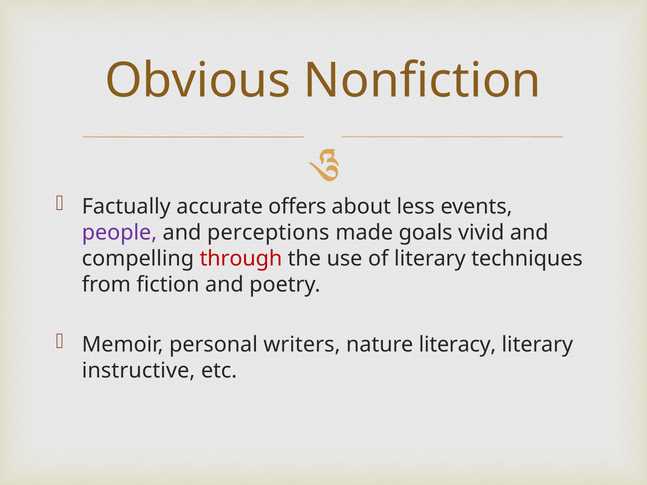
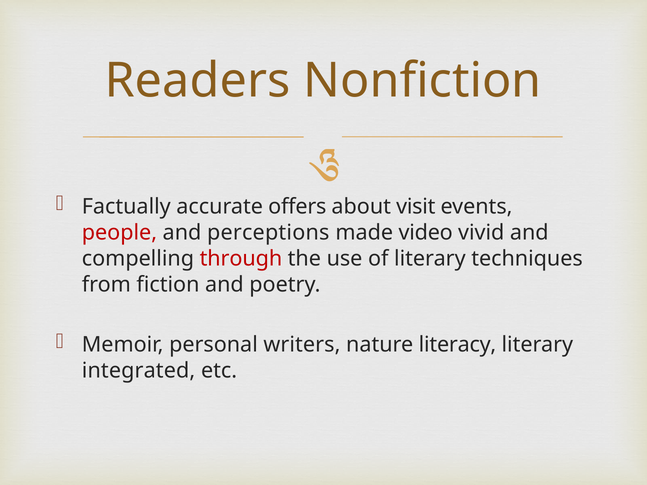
Obvious: Obvious -> Readers
less: less -> visit
people colour: purple -> red
goals: goals -> video
instructive: instructive -> integrated
